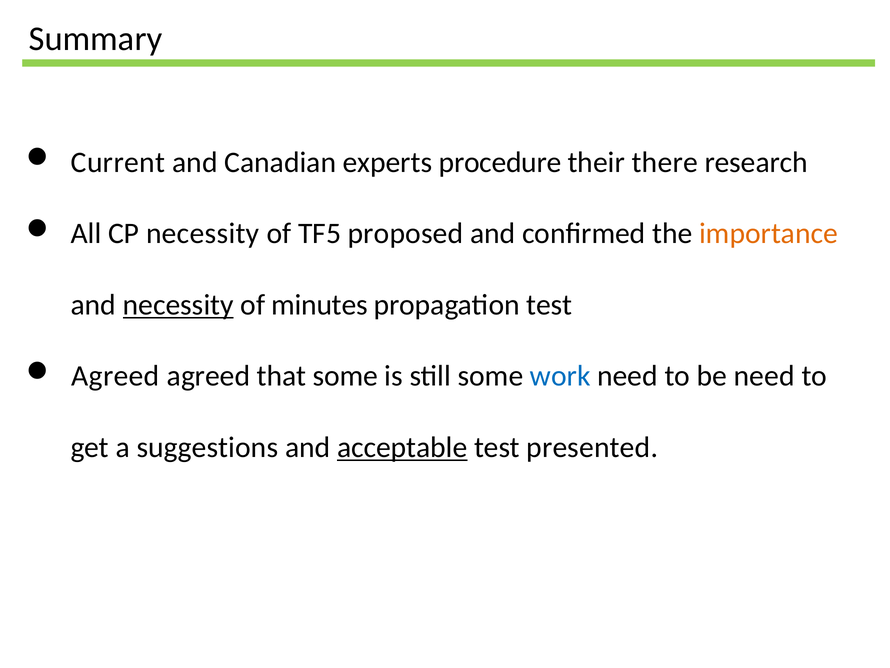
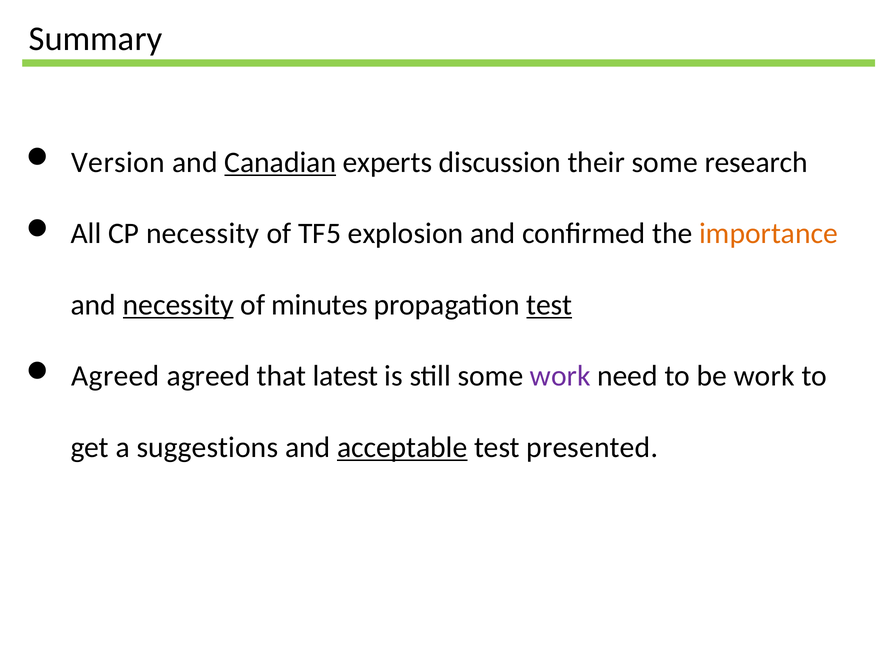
Current: Current -> Version
Canadian underline: none -> present
procedure: procedure -> discussion
their there: there -> some
proposed: proposed -> explosion
test at (549, 305) underline: none -> present
that some: some -> latest
work at (560, 376) colour: blue -> purple
be need: need -> work
